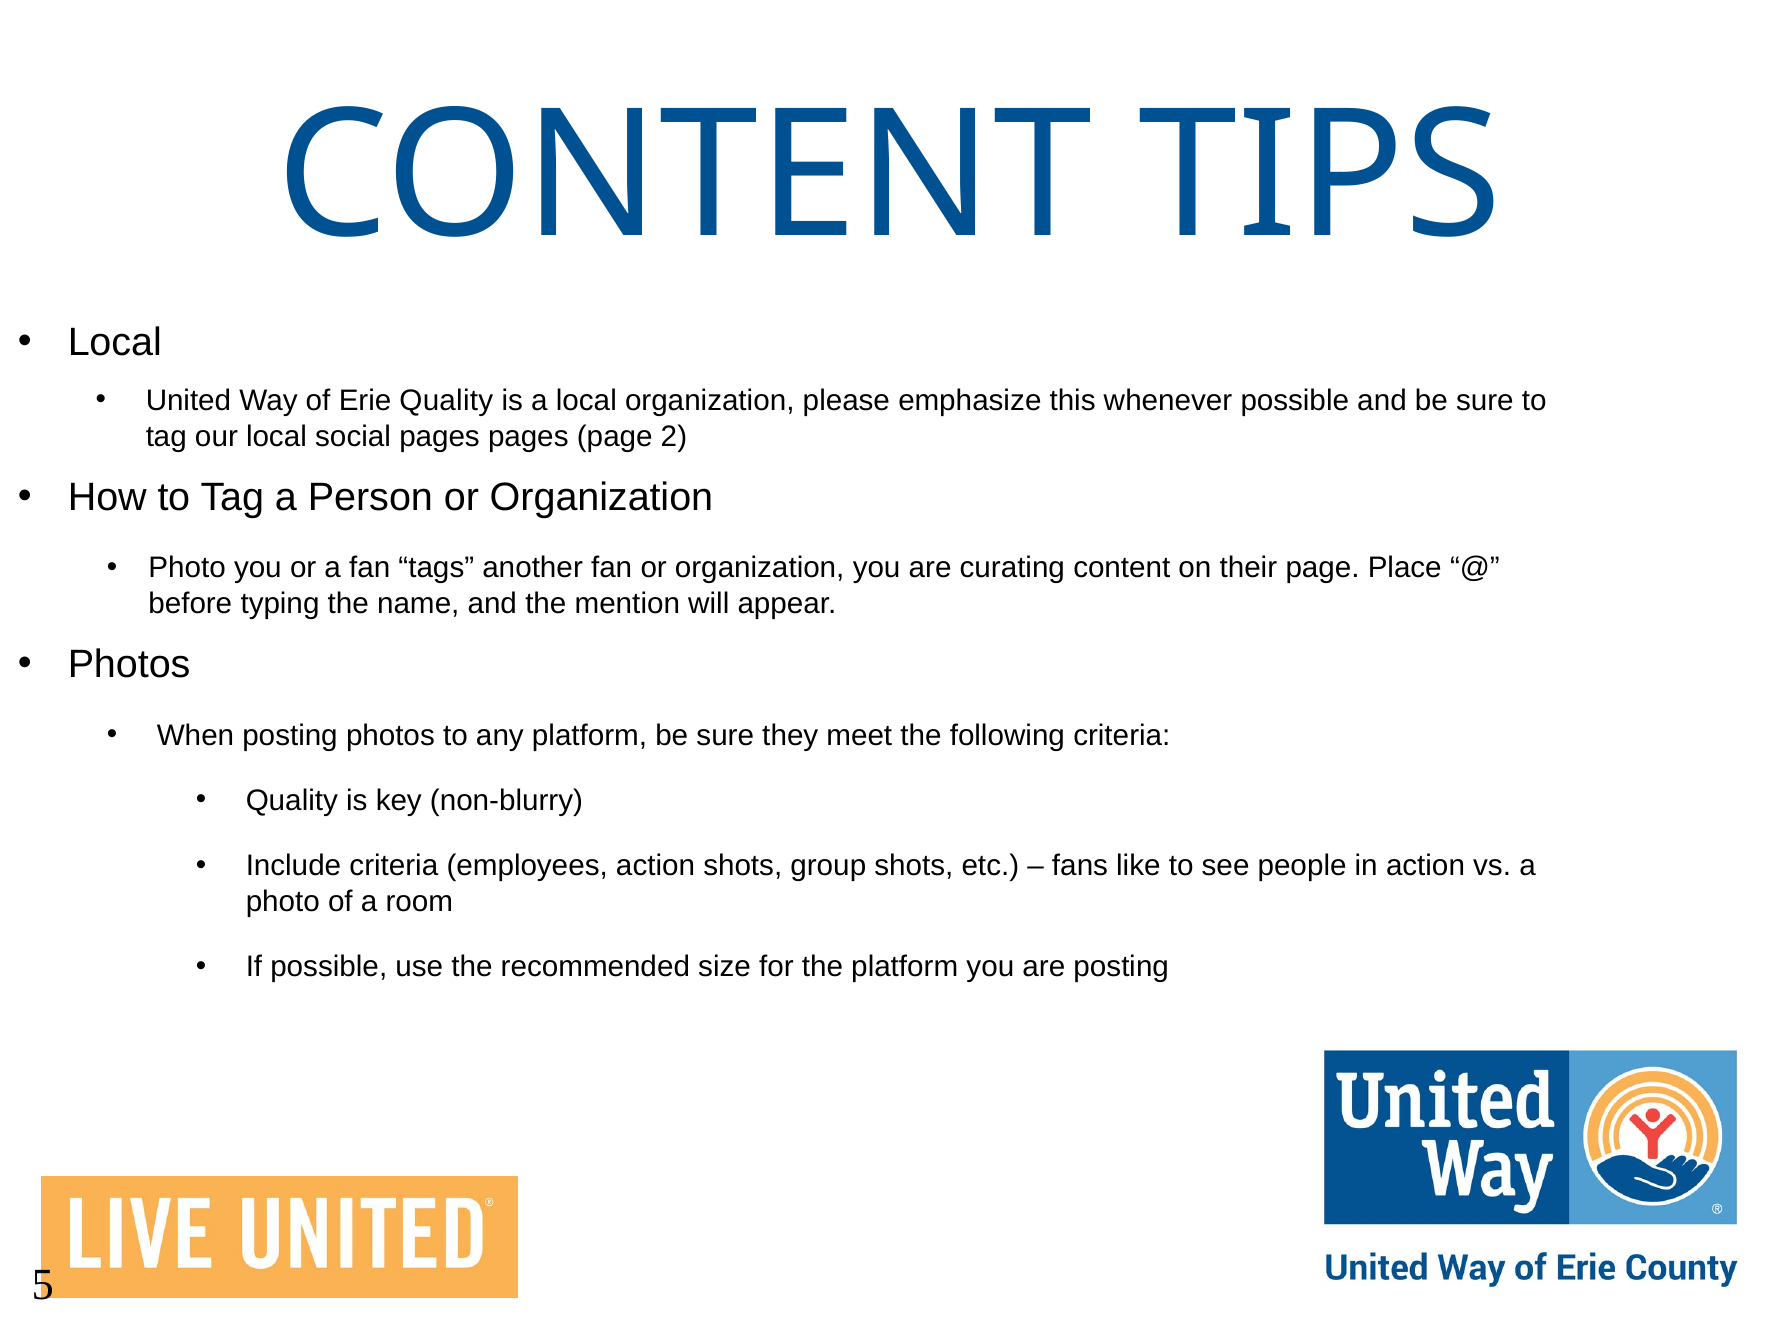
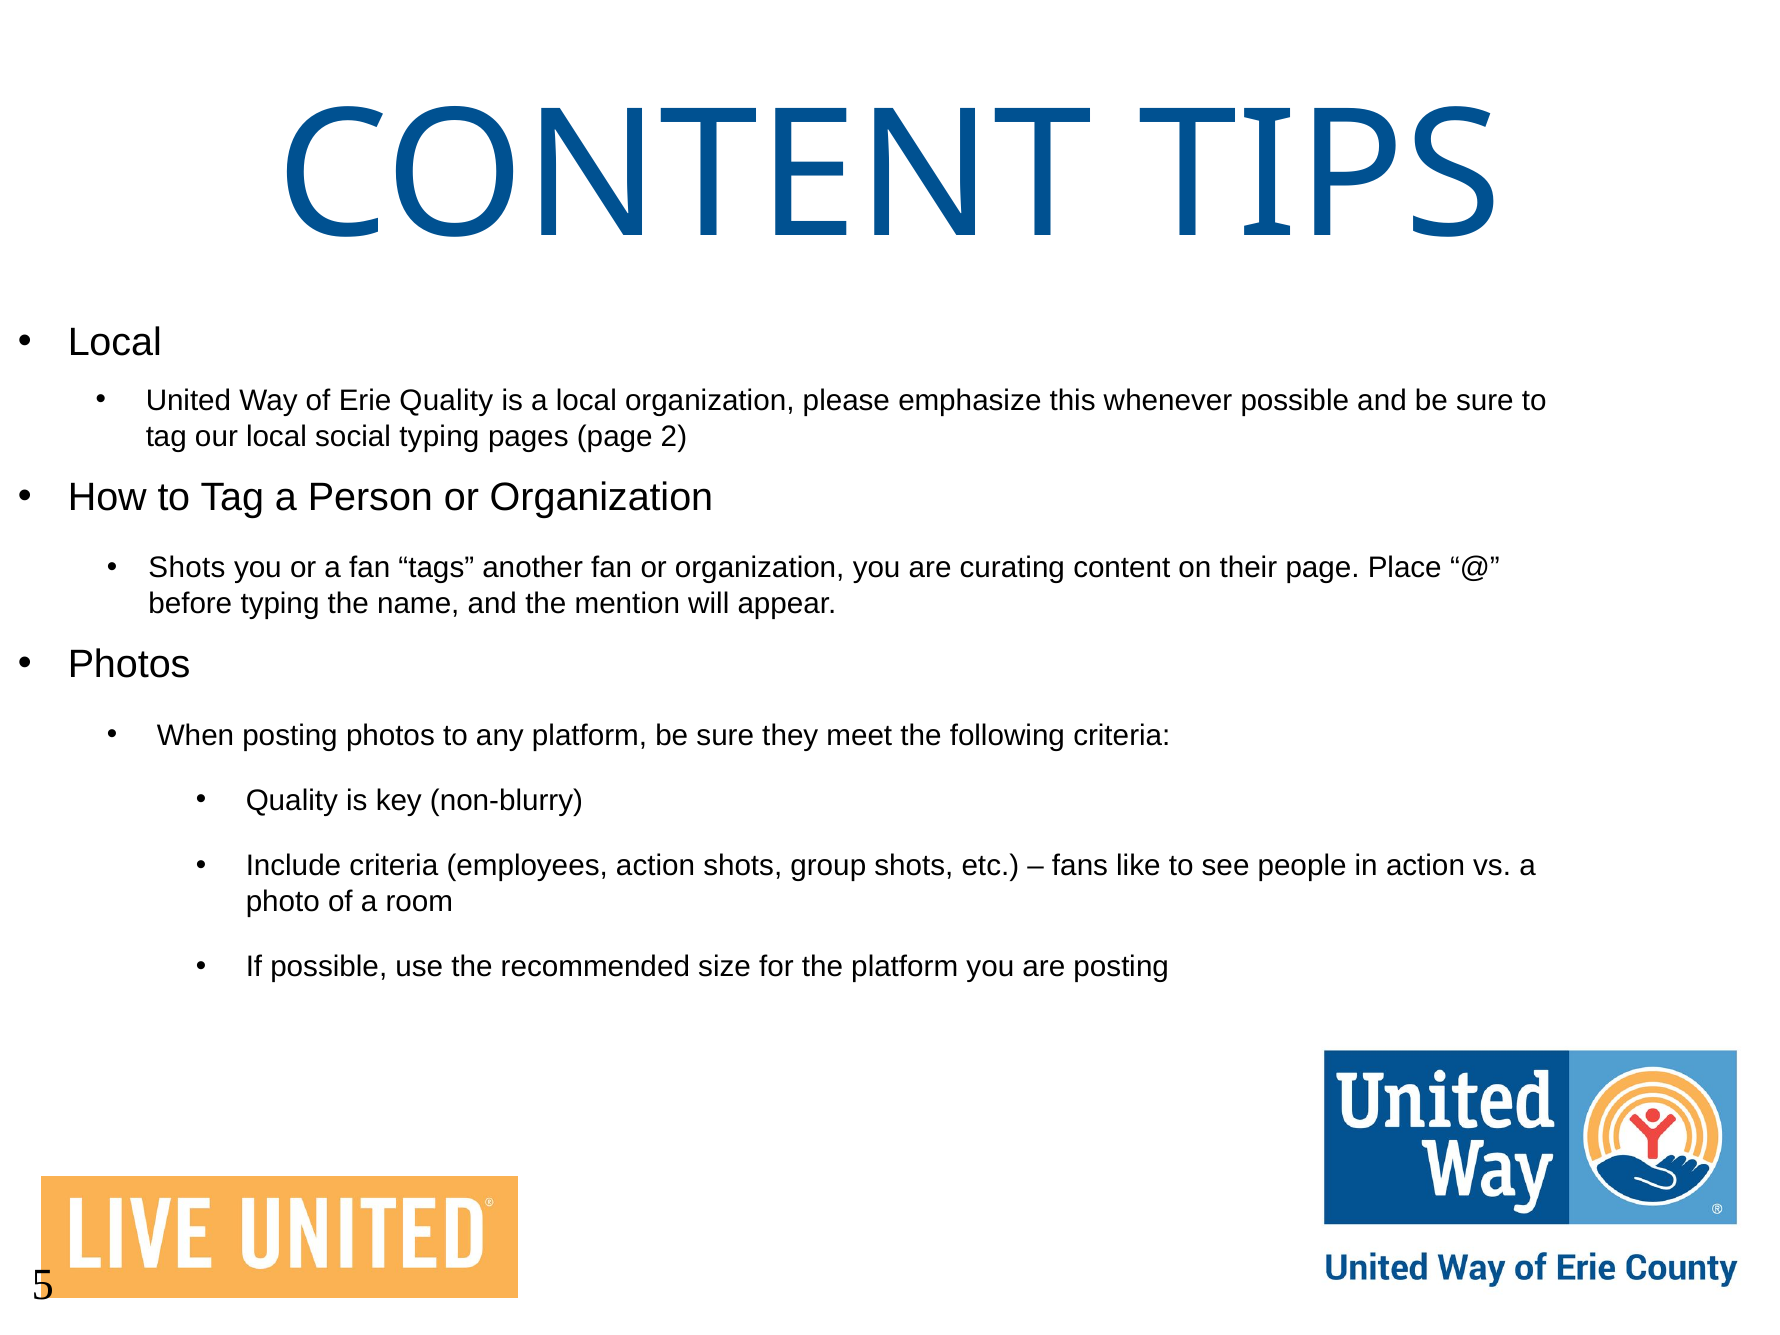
social pages: pages -> typing
Photo at (187, 568): Photo -> Shots
